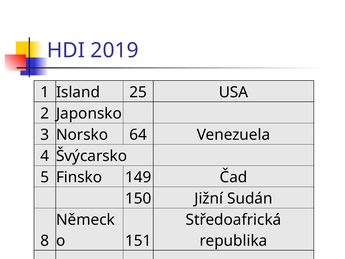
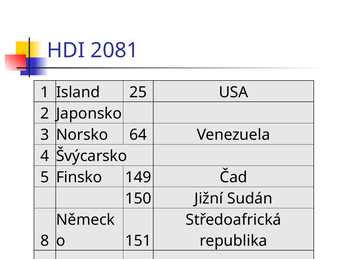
2019: 2019 -> 2081
